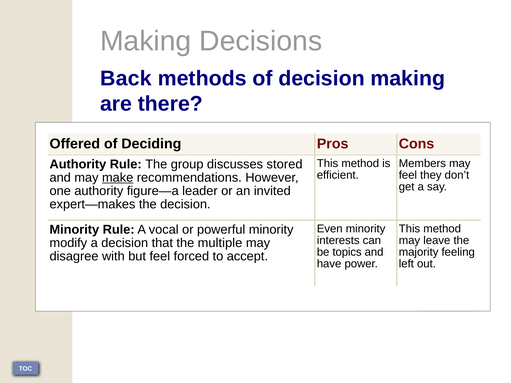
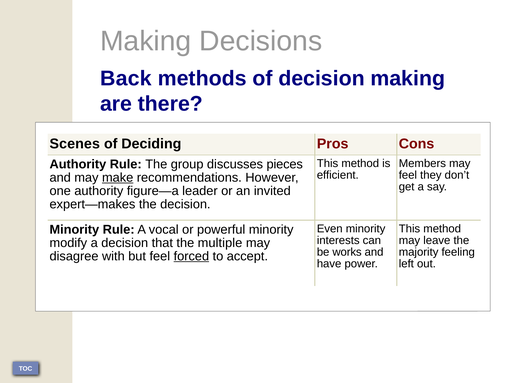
Offered: Offered -> Scenes
stored: stored -> pieces
topics: topics -> works
forced underline: none -> present
